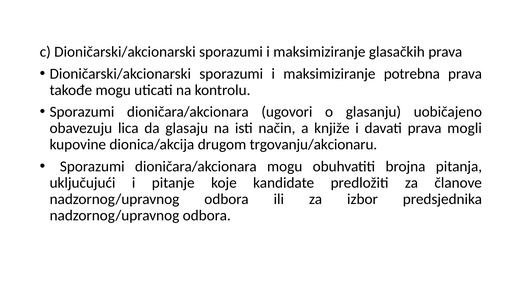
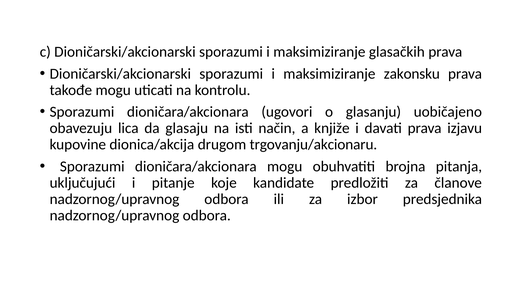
potrebna: potrebna -> zakonsku
mogli: mogli -> izjavu
